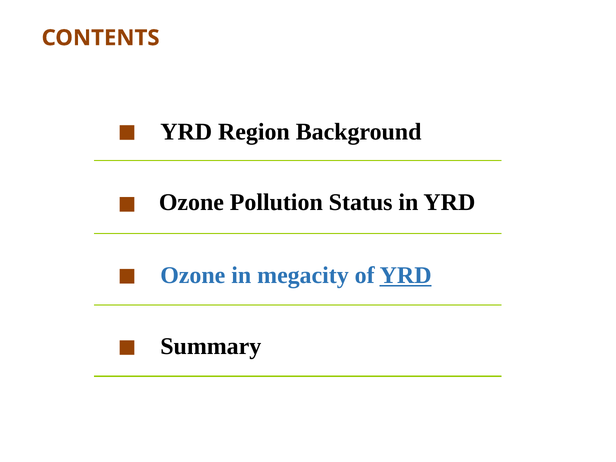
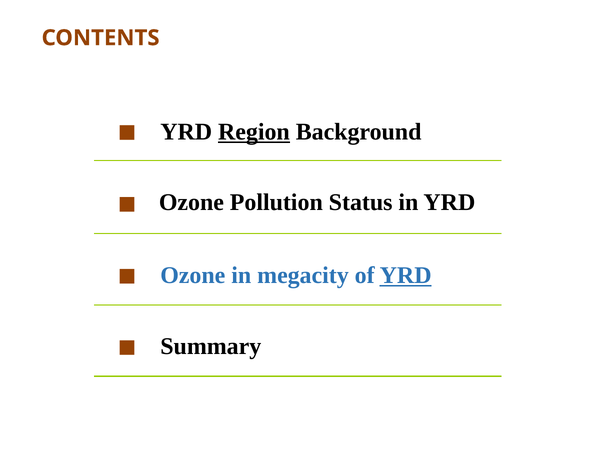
Region underline: none -> present
